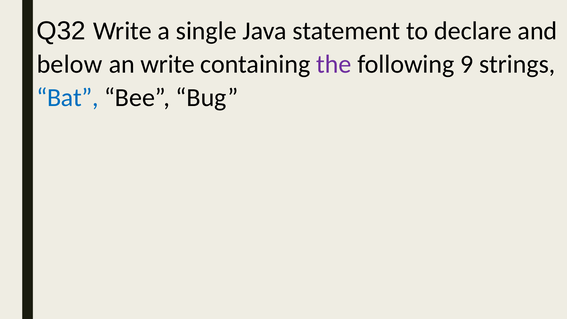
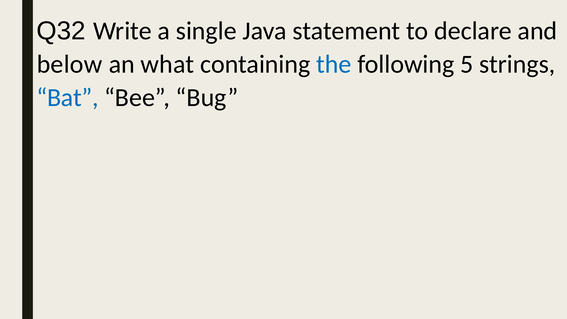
an write: write -> what
the colour: purple -> blue
9: 9 -> 5
